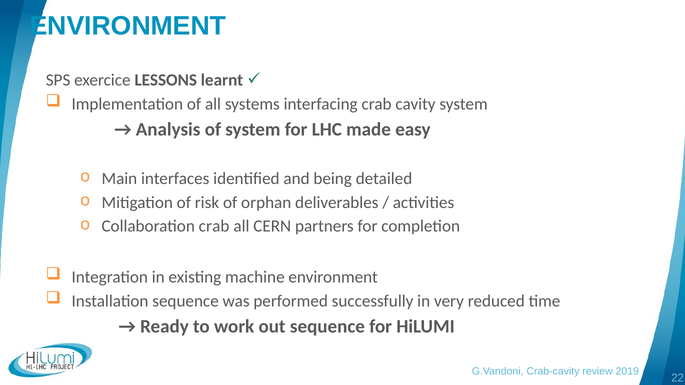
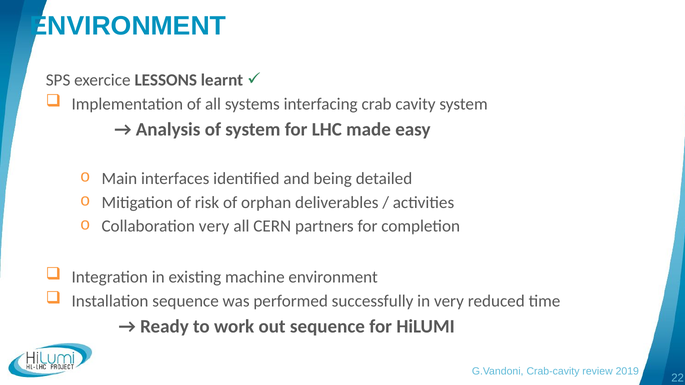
Collaboration crab: crab -> very
